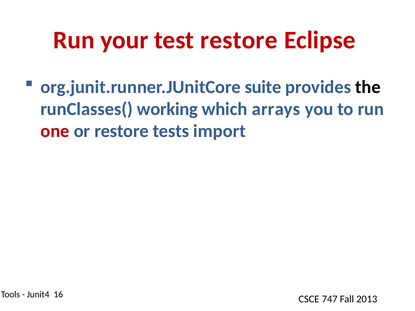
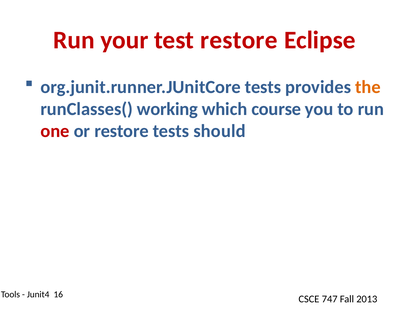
org.junit.runner.JUnitCore suite: suite -> tests
the colour: black -> orange
arrays: arrays -> course
import: import -> should
